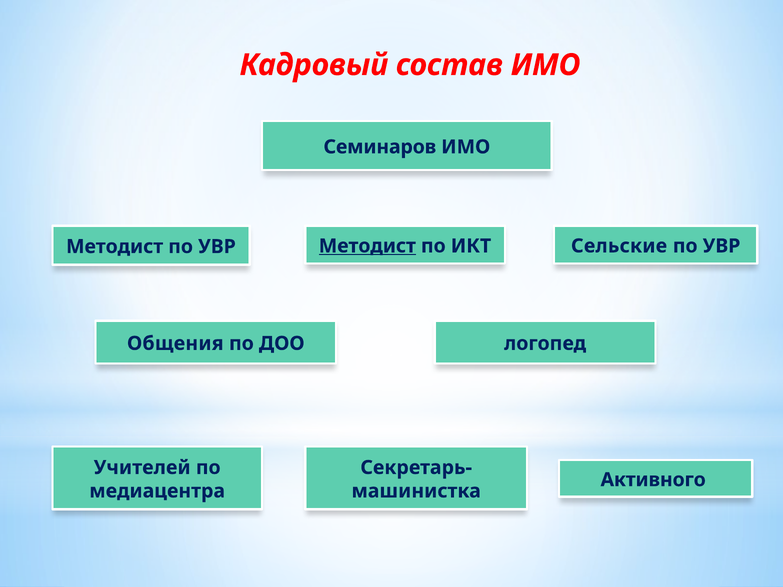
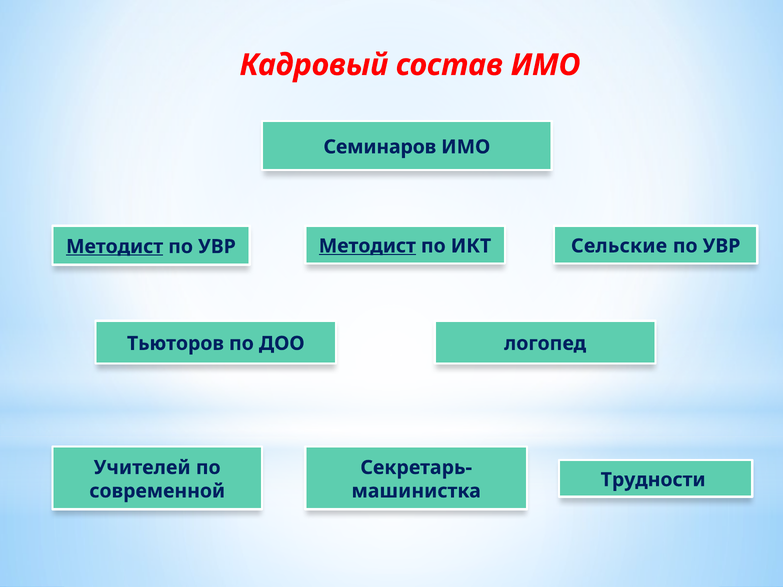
Методист at (115, 247) underline: none -> present
Общения: Общения -> Тьюторов
Активного: Активного -> Трудности
медиацентра: медиацентра -> современной
